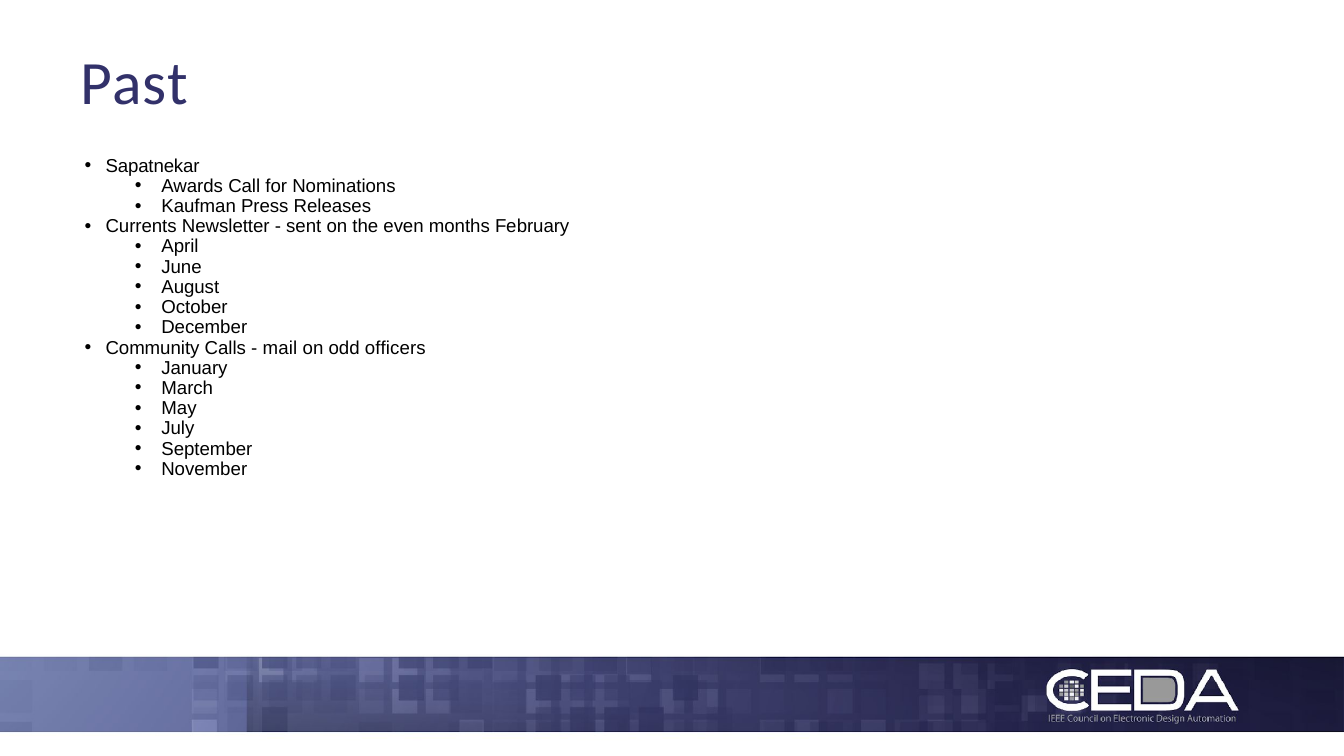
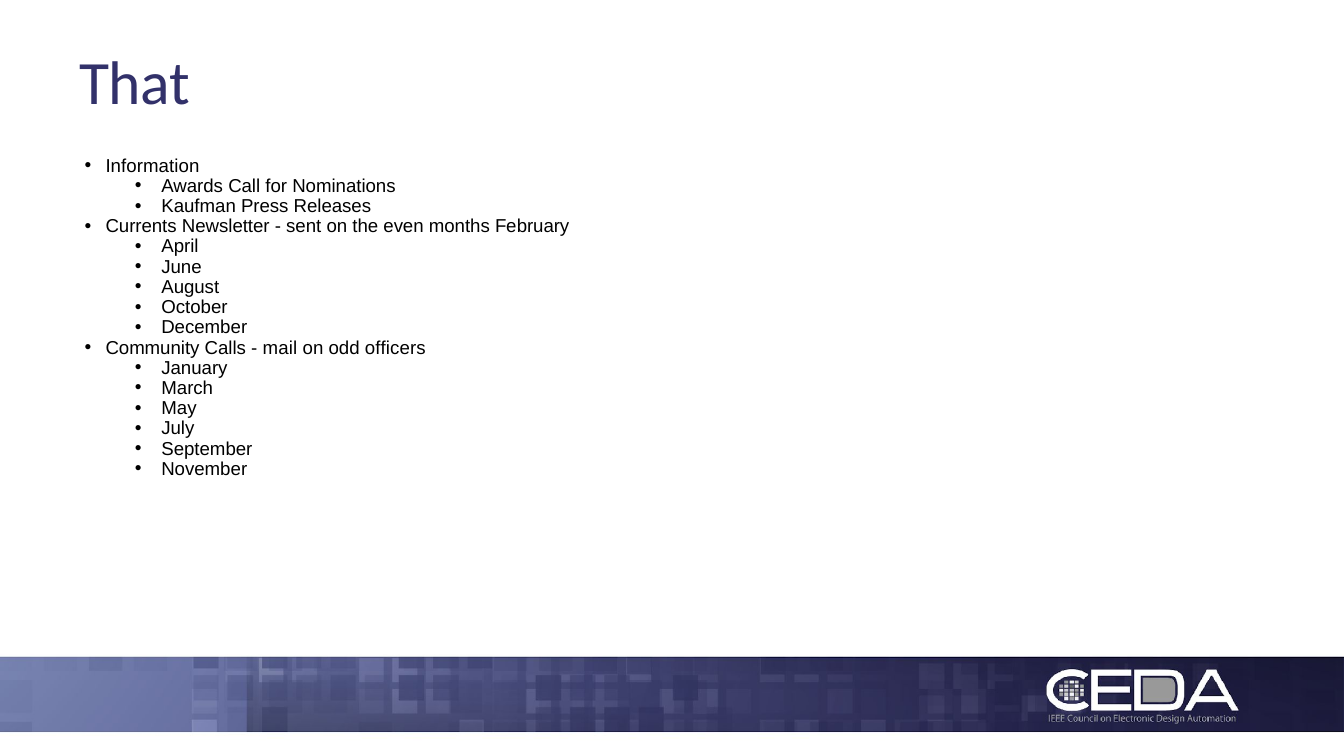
Past: Past -> That
Sapatnekar: Sapatnekar -> Information
